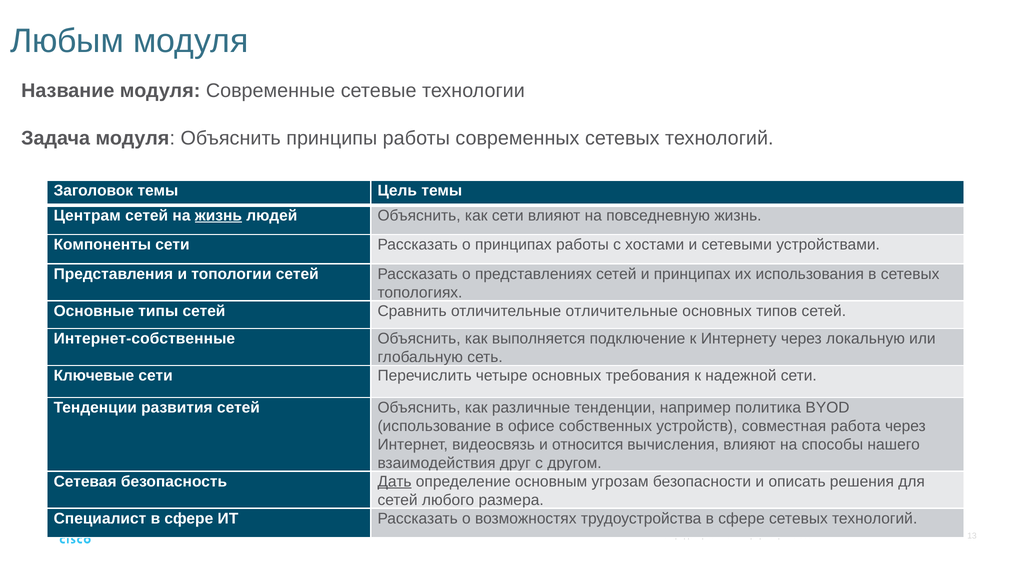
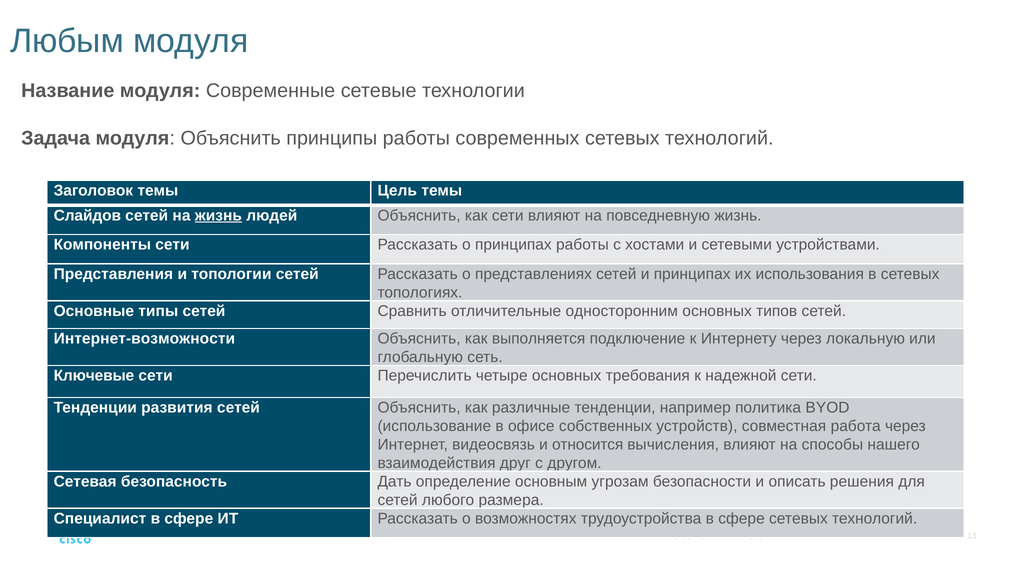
Центрам: Центрам -> Слайдов
отличительные отличительные: отличительные -> односторонним
Интернет-собственные: Интернет-собственные -> Интернет-возможности
Дать underline: present -> none
